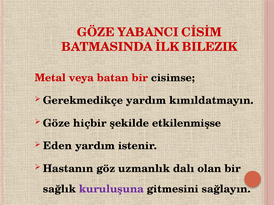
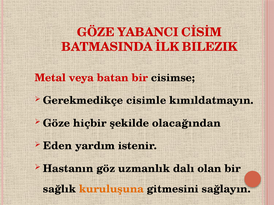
Gerekmedikçe yardım: yardım -> cisimle
etkilenmişse: etkilenmişse -> olacağından
kuruluşuna colour: purple -> orange
